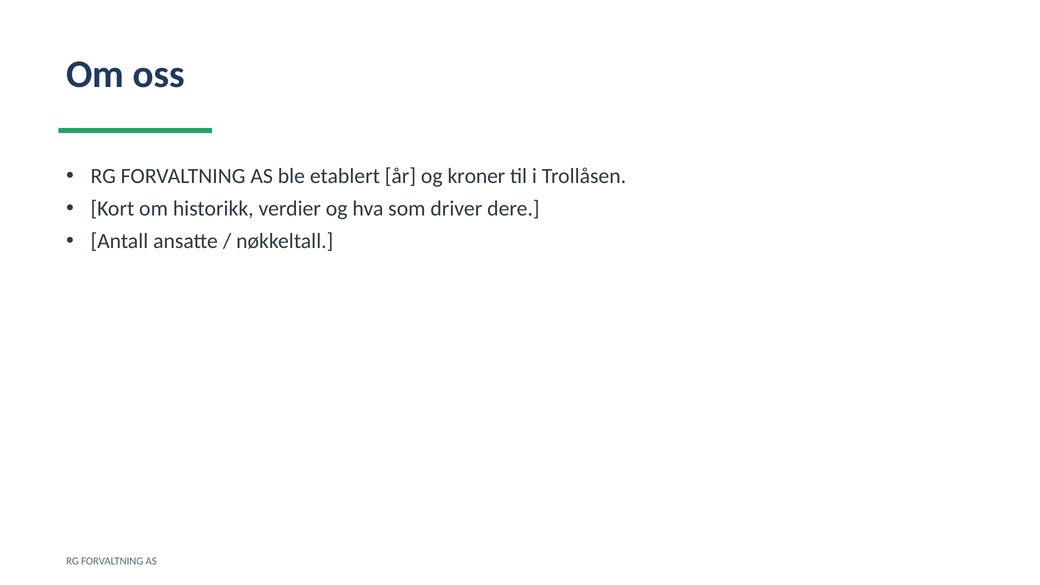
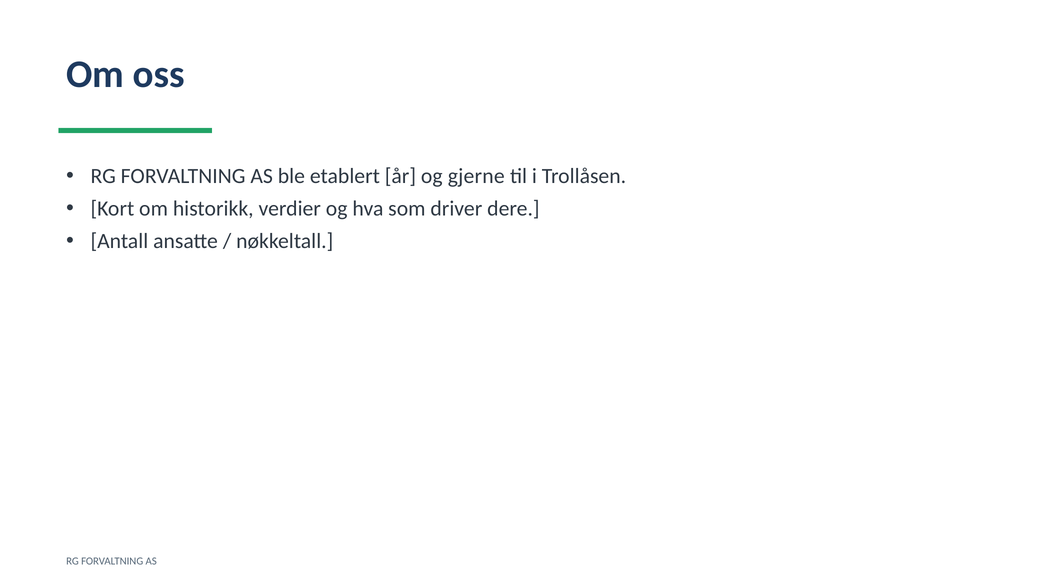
kroner: kroner -> gjerne
